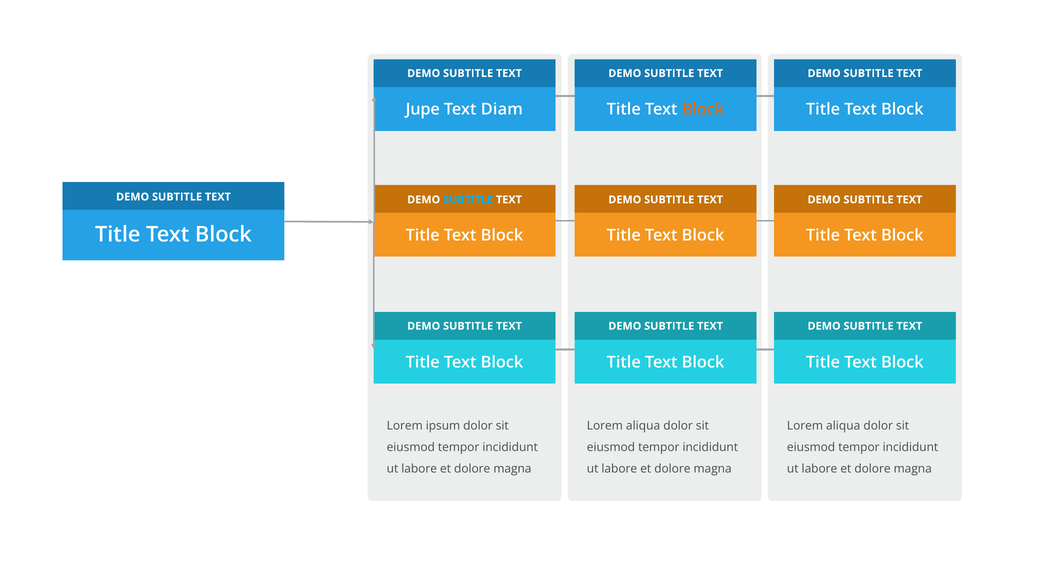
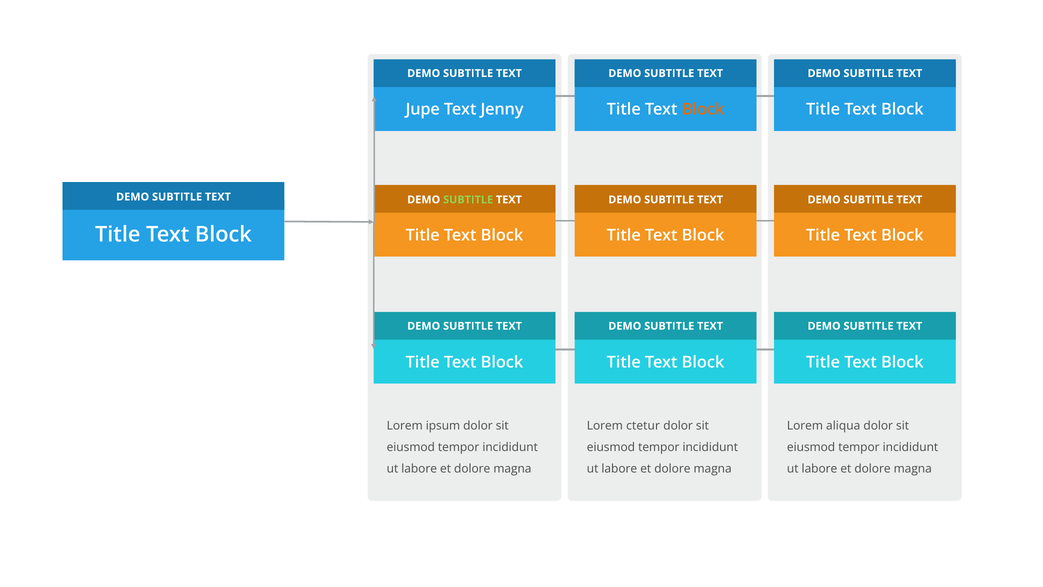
Diam: Diam -> Jenny
SUBTITLE at (468, 200) colour: light blue -> light green
aliqua at (643, 425): aliqua -> ctetur
